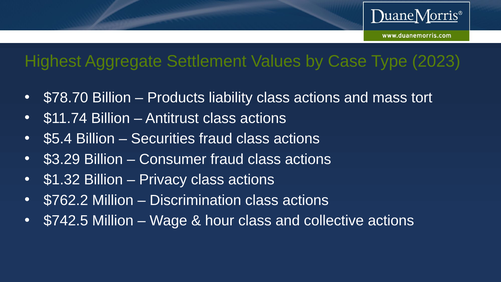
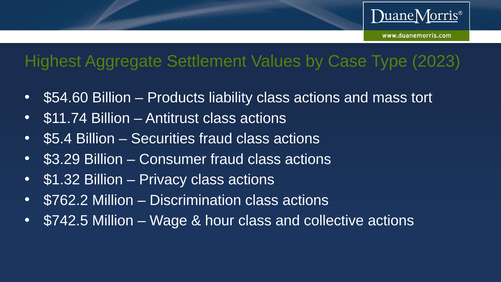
$78.70: $78.70 -> $54.60
